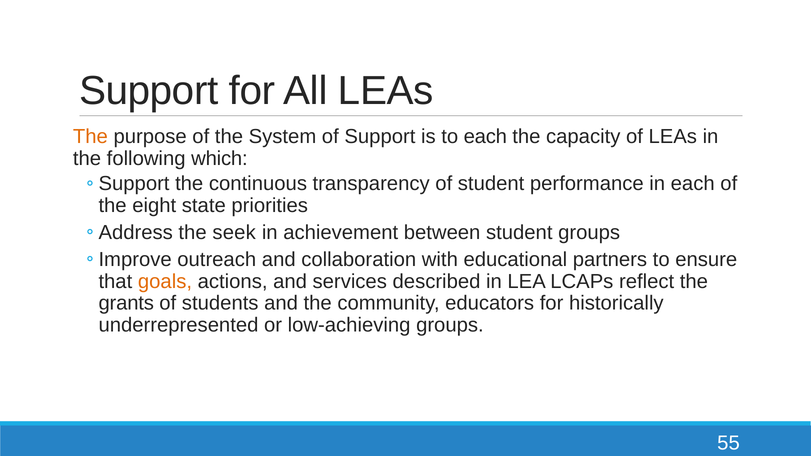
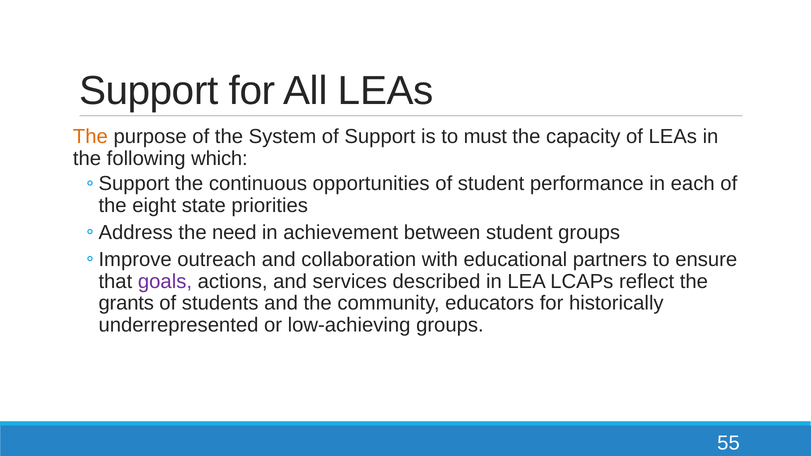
to each: each -> must
transparency: transparency -> opportunities
seek: seek -> need
goals colour: orange -> purple
